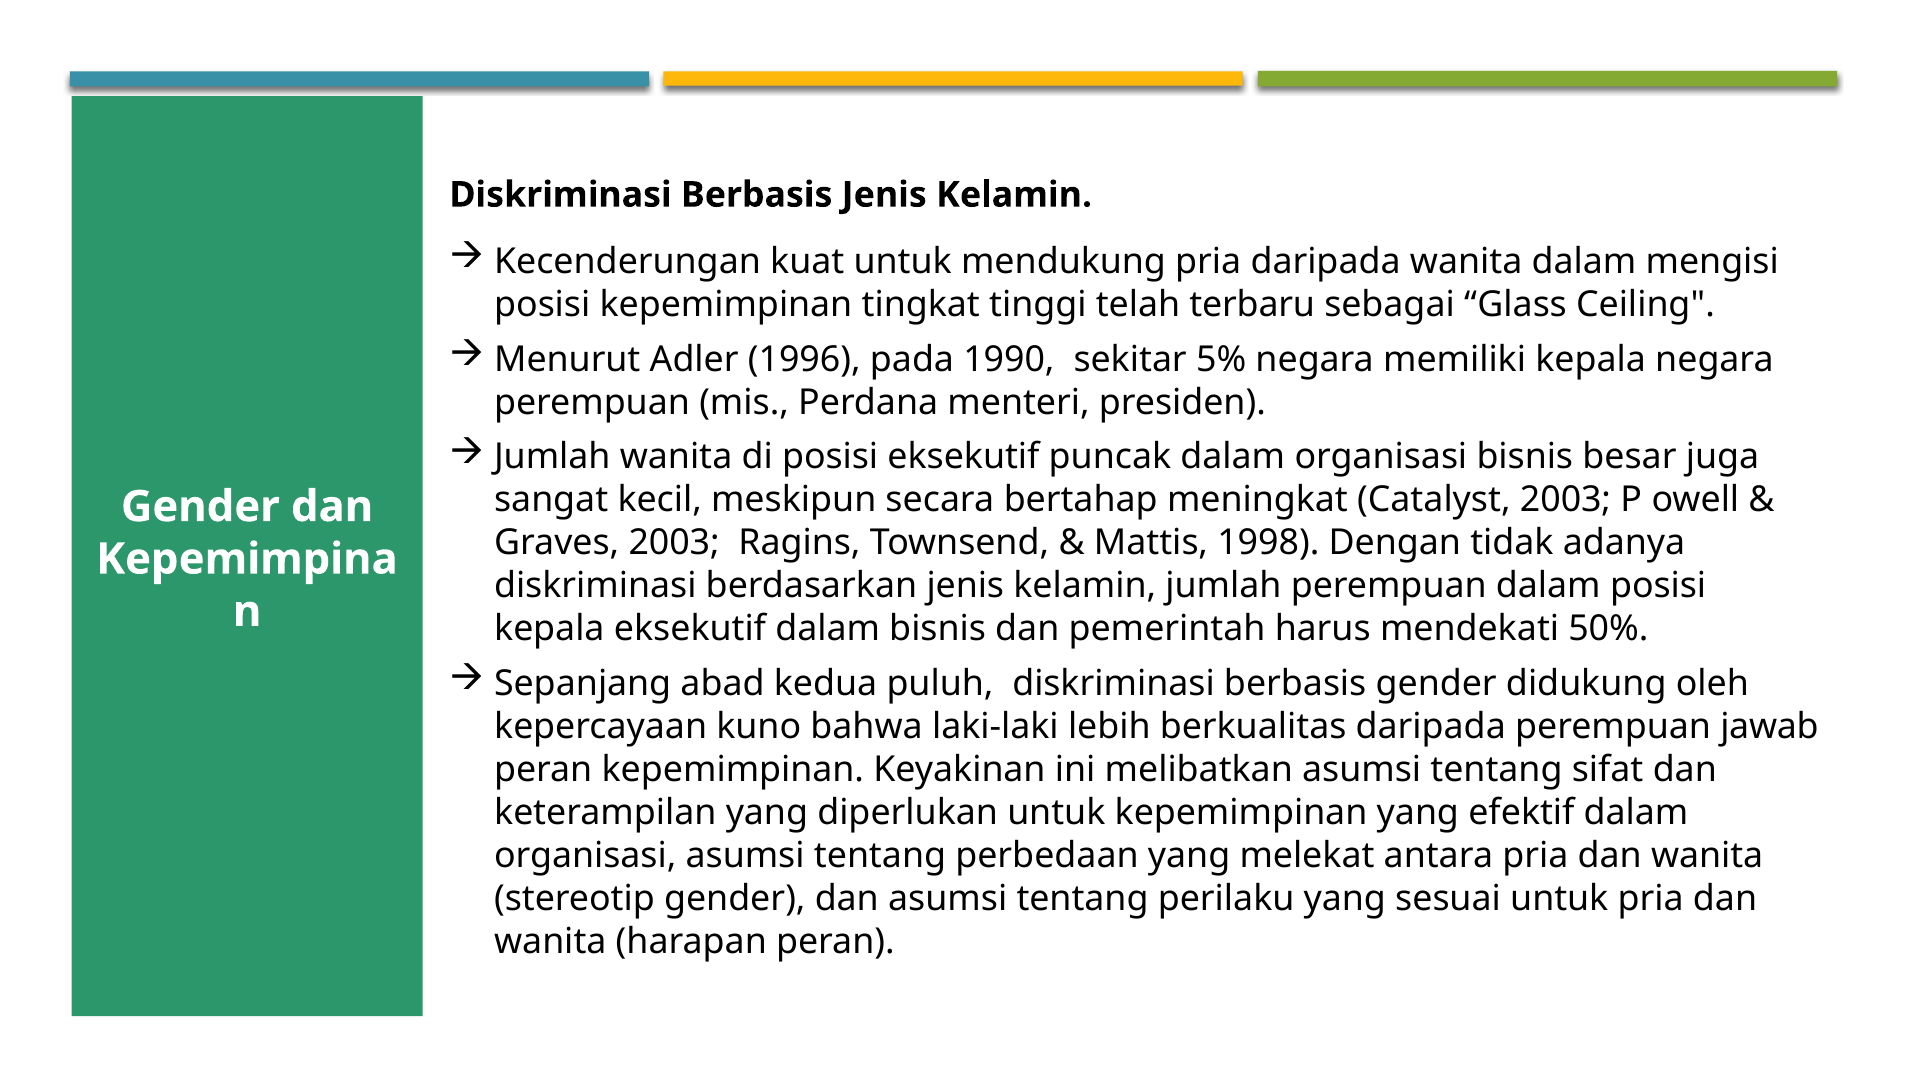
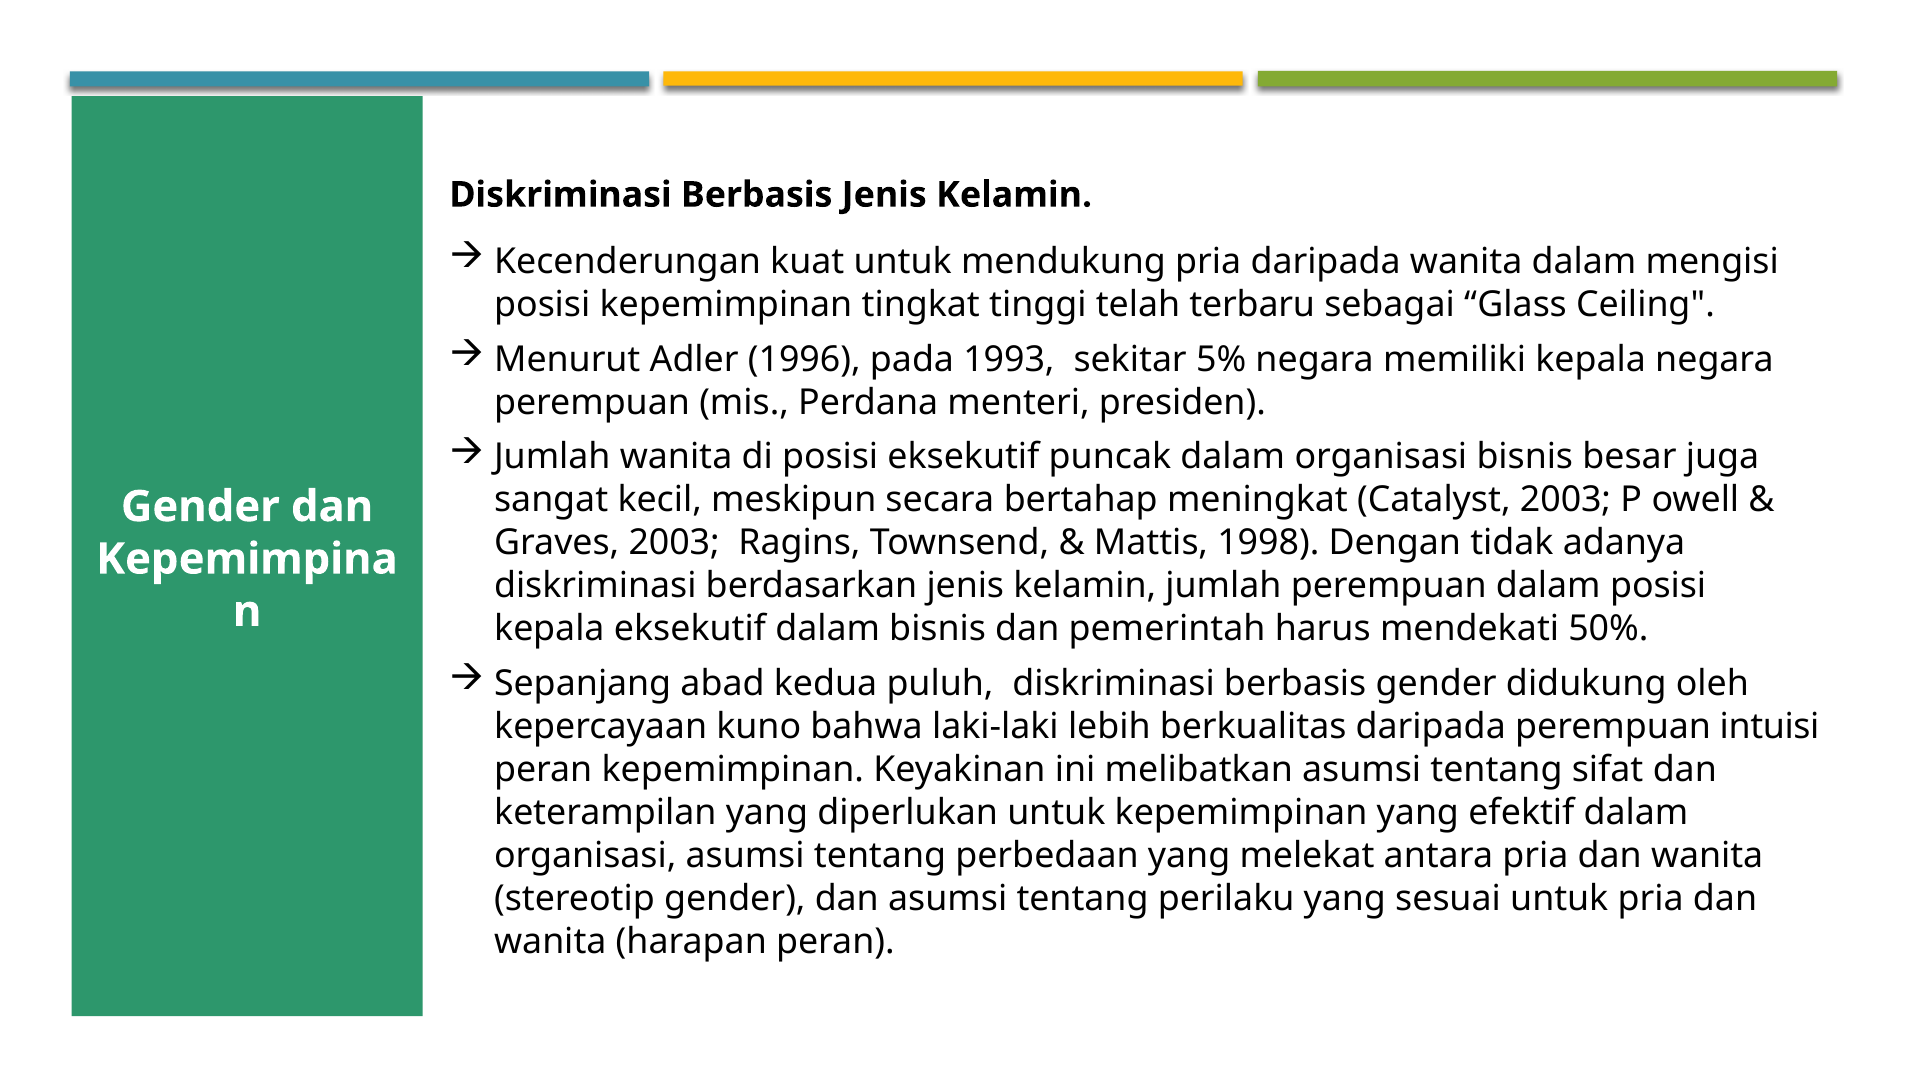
1990: 1990 -> 1993
jawab: jawab -> intuisi
